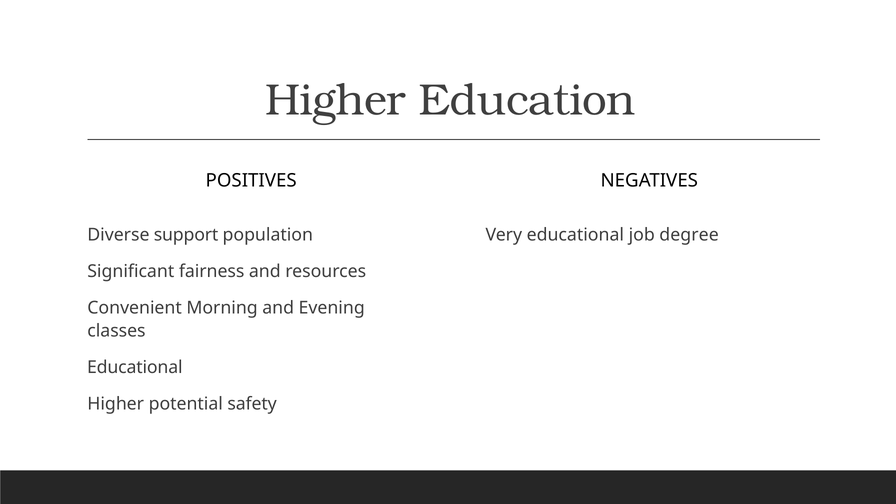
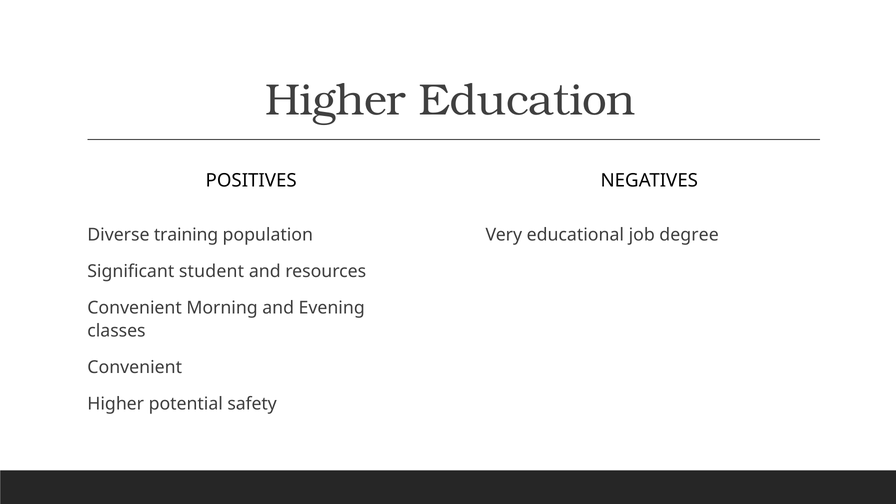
support: support -> training
fairness: fairness -> student
Educational at (135, 368): Educational -> Convenient
